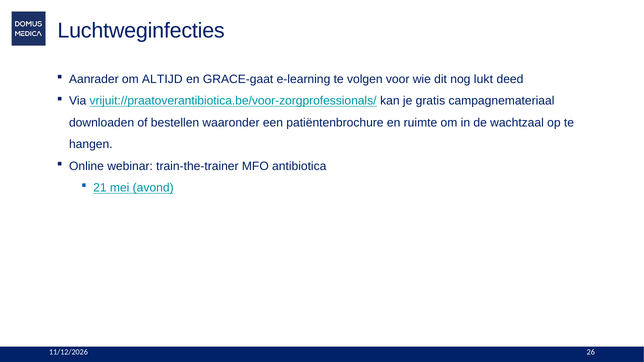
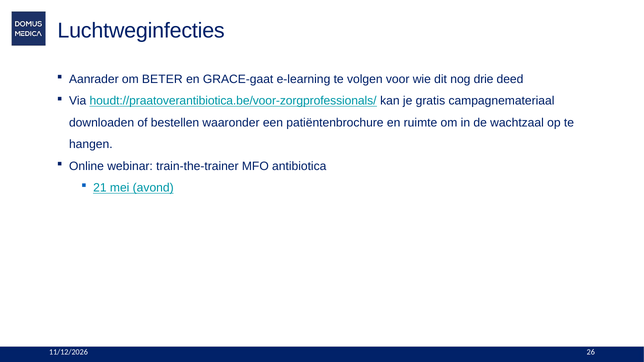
ALTIJD: ALTIJD -> BETER
lukt: lukt -> drie
vrijuit://praatoverantibiotica.be/voor-zorgprofessionals/: vrijuit://praatoverantibiotica.be/voor-zorgprofessionals/ -> houdt://praatoverantibiotica.be/voor-zorgprofessionals/
